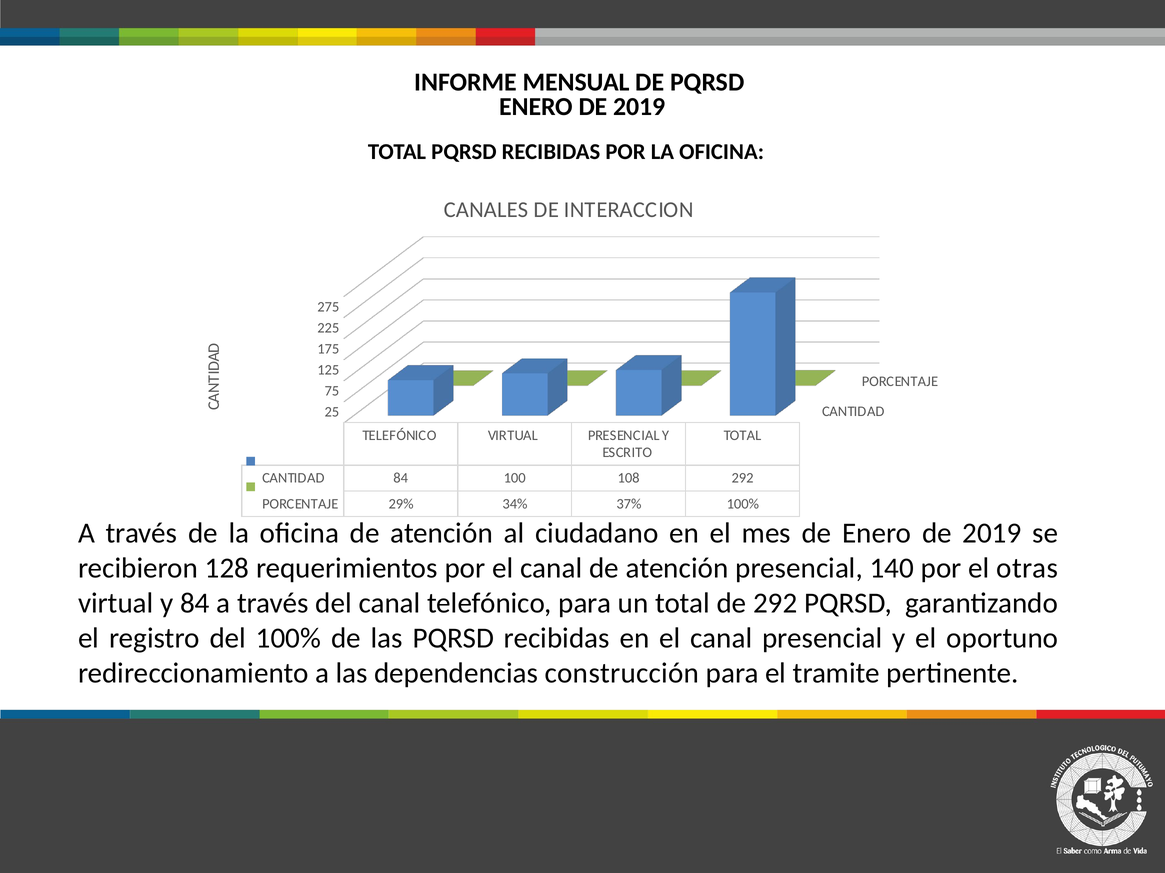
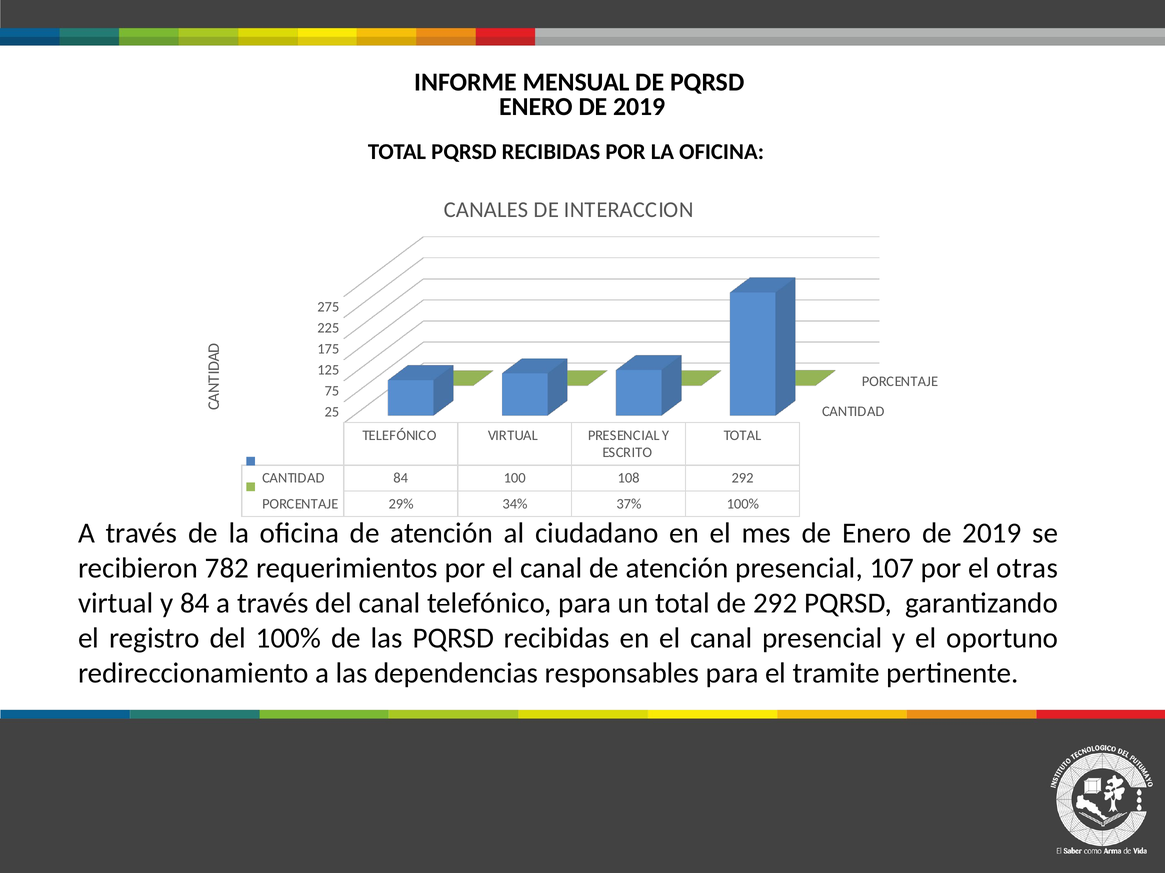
128: 128 -> 782
140: 140 -> 107
construcción: construcción -> responsables
